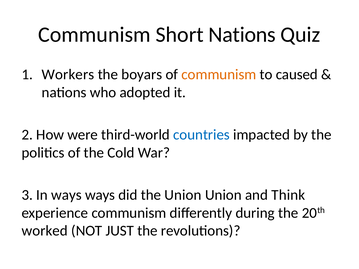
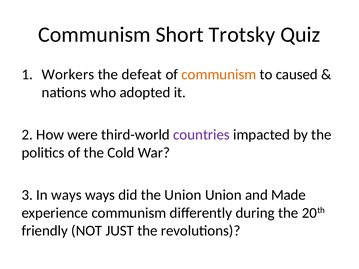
Short Nations: Nations -> Trotsky
boyars: boyars -> defeat
countries colour: blue -> purple
Think: Think -> Made
worked: worked -> friendly
